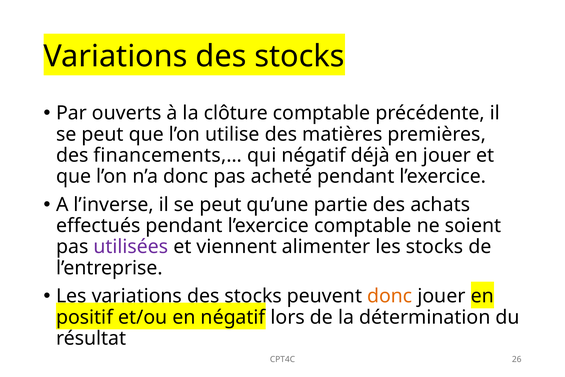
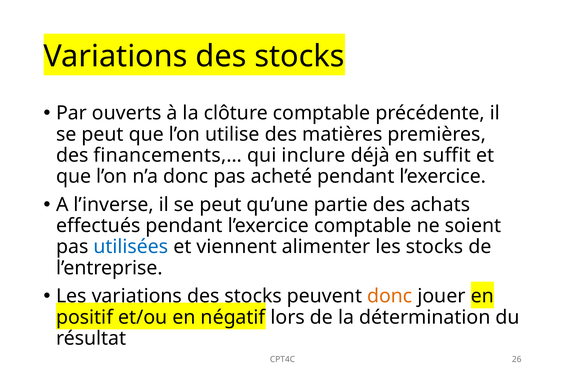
qui négatif: négatif -> inclure
en jouer: jouer -> suffit
utilisées colour: purple -> blue
